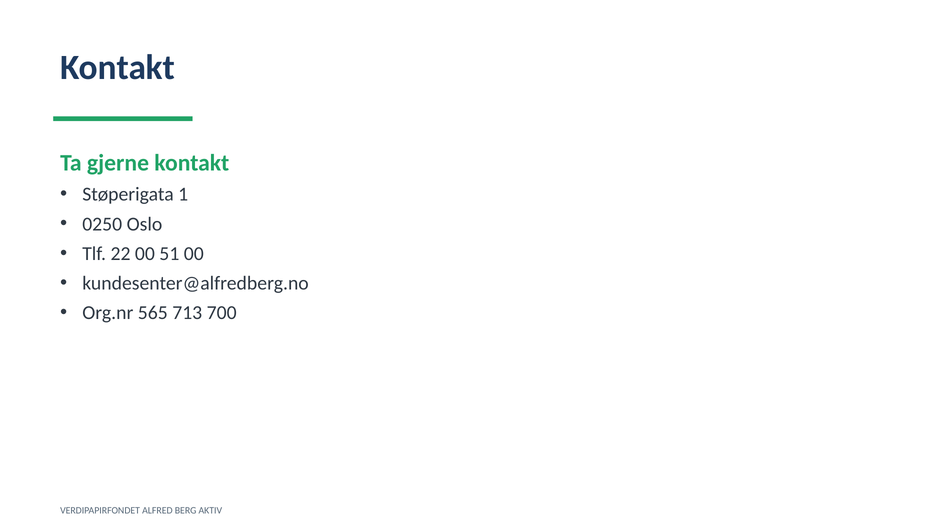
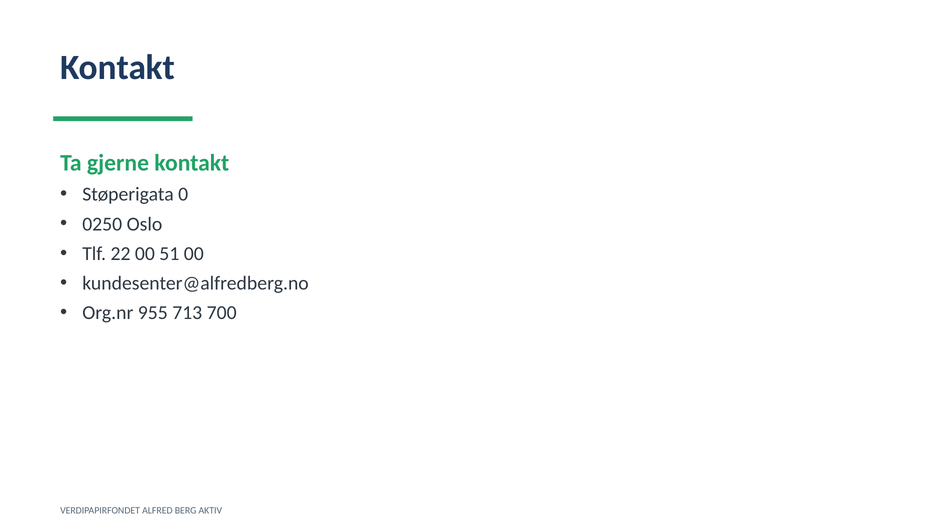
1: 1 -> 0
565: 565 -> 955
